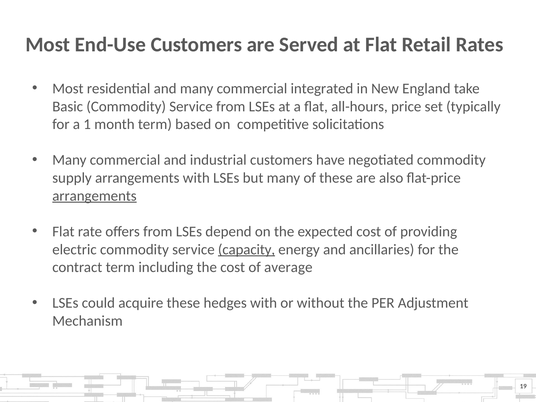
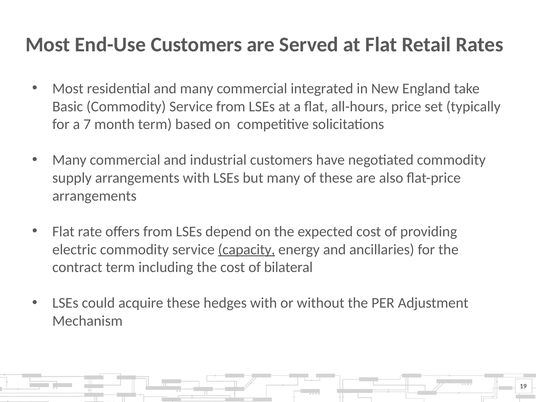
1: 1 -> 7
arrangements at (94, 196) underline: present -> none
average: average -> bilateral
